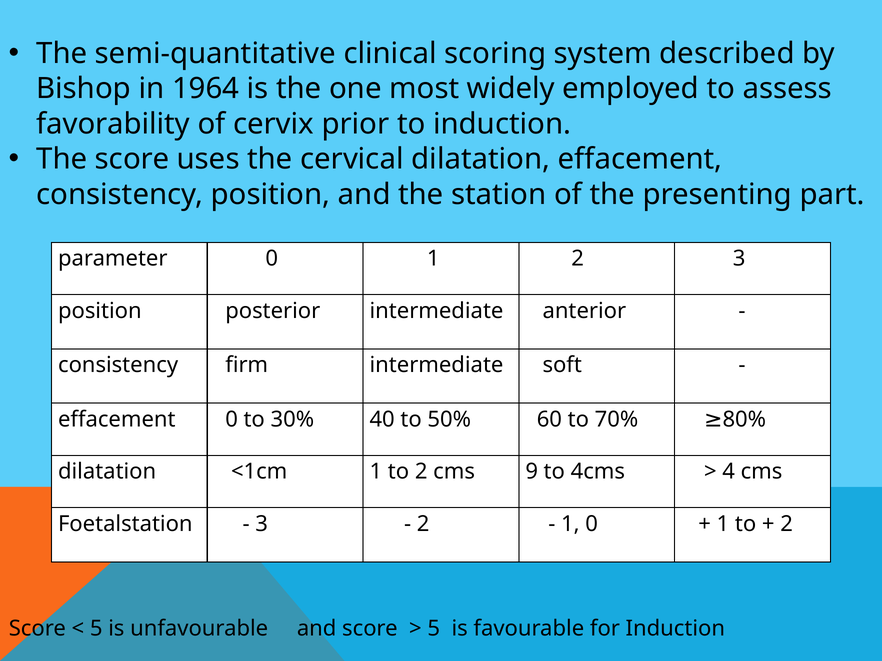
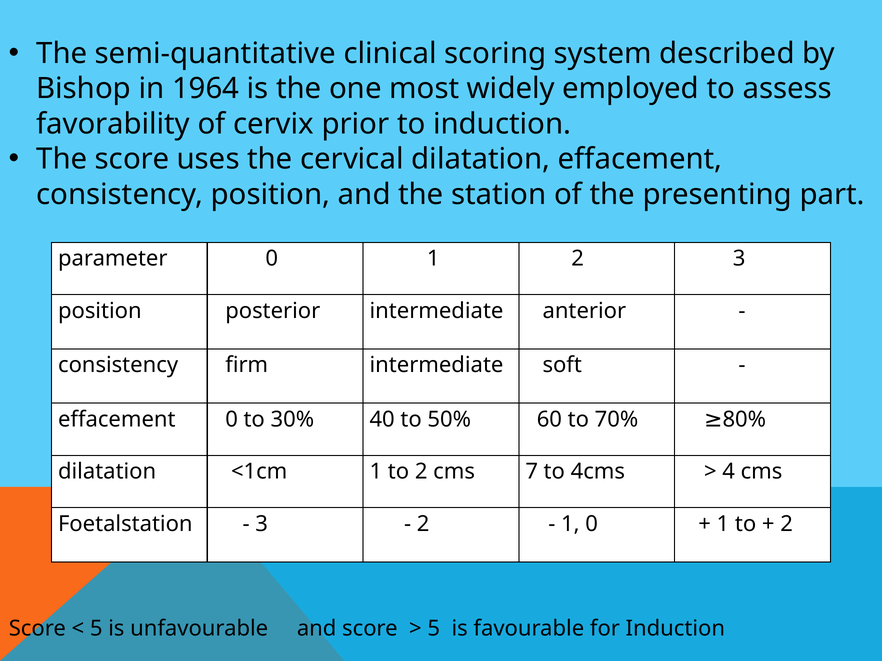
9: 9 -> 7
